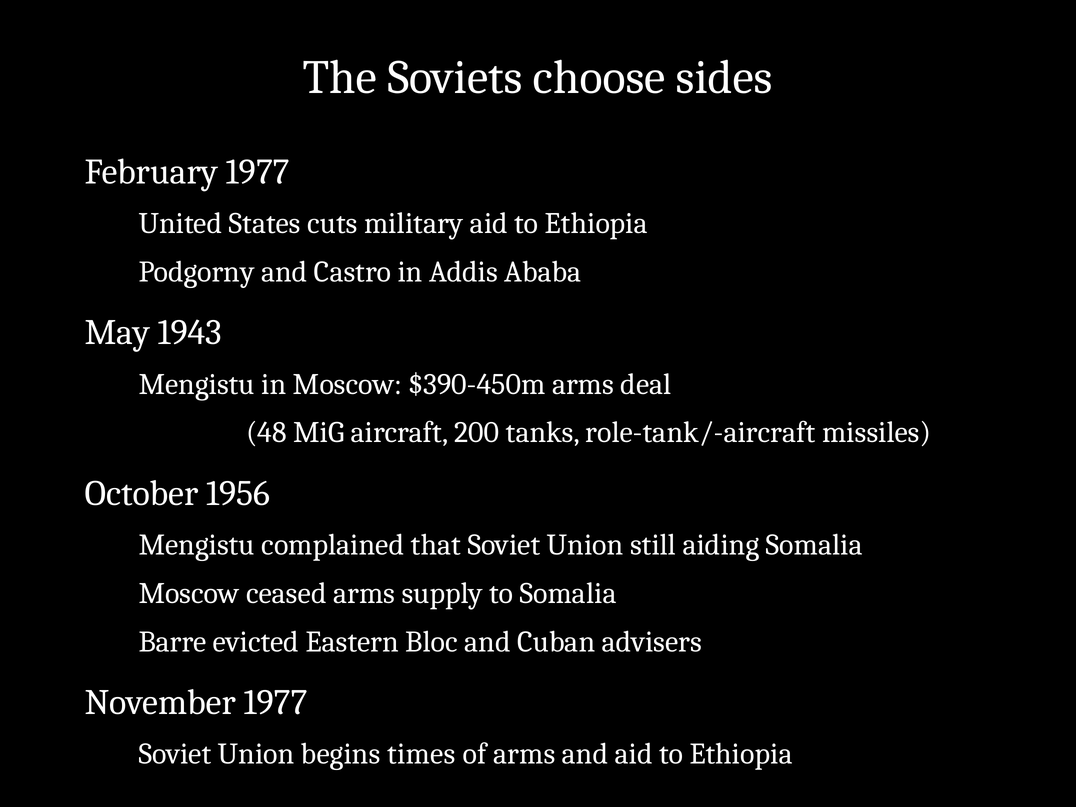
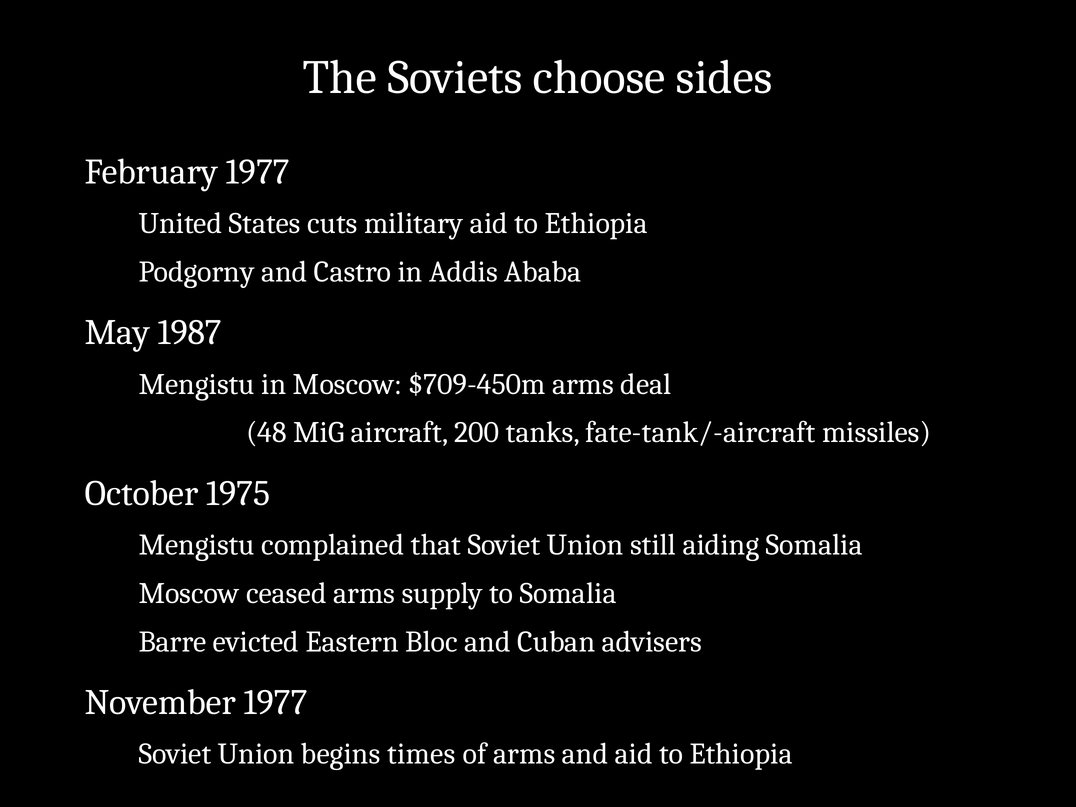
1943: 1943 -> 1987
$390-450m: $390-450m -> $709-450m
role-tank/-aircraft: role-tank/-aircraft -> fate-tank/-aircraft
1956: 1956 -> 1975
